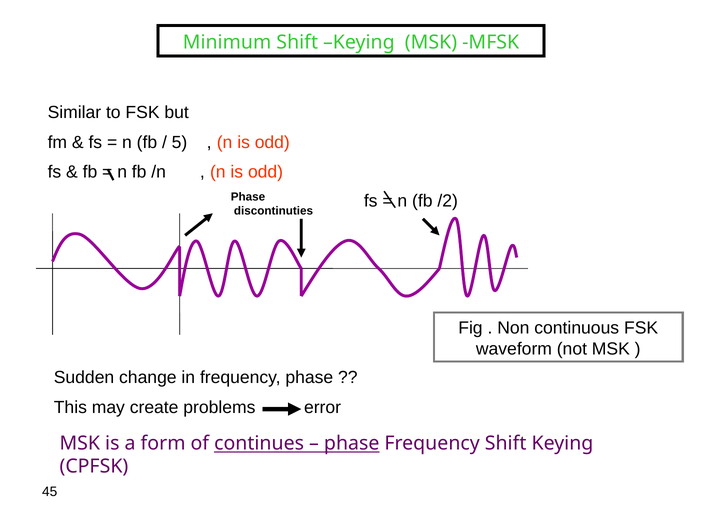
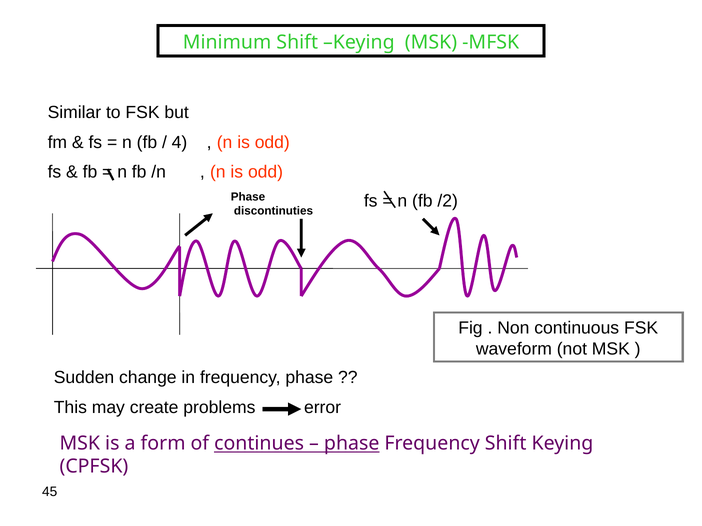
5: 5 -> 4
